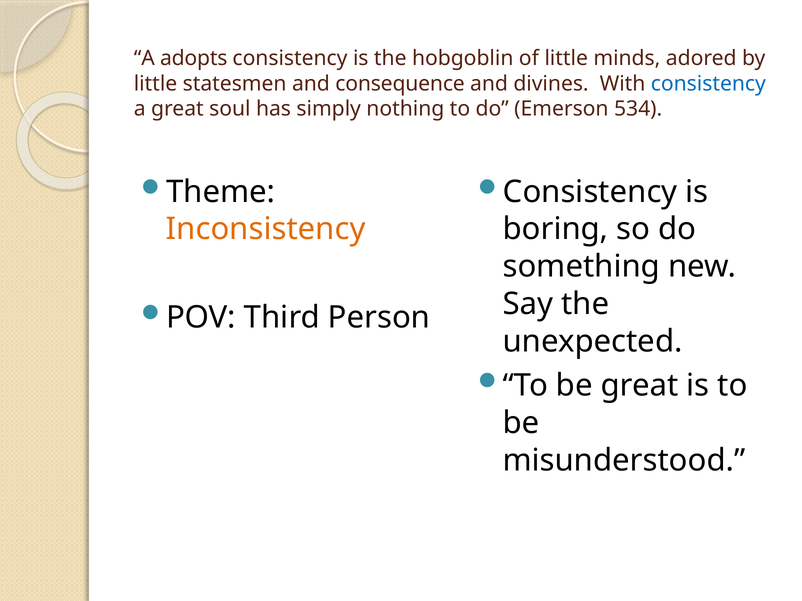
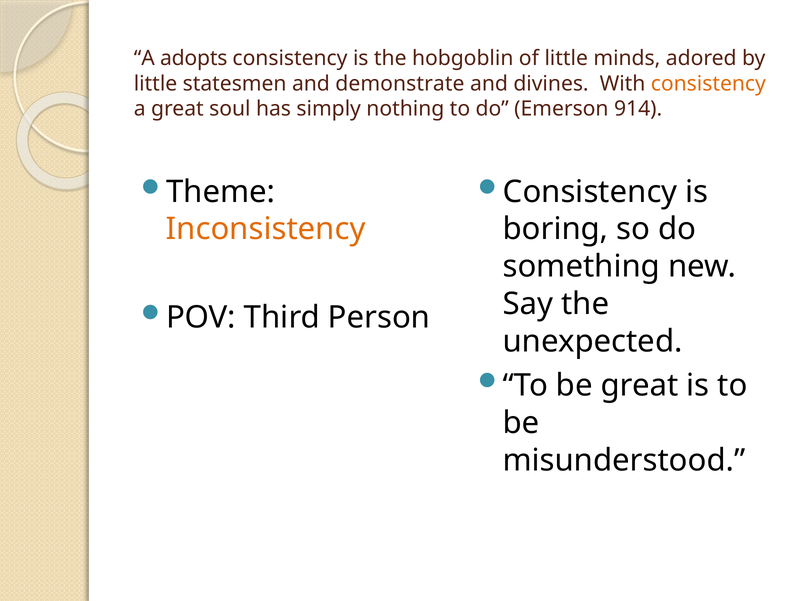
consequence: consequence -> demonstrate
consistency at (708, 84) colour: blue -> orange
534: 534 -> 914
